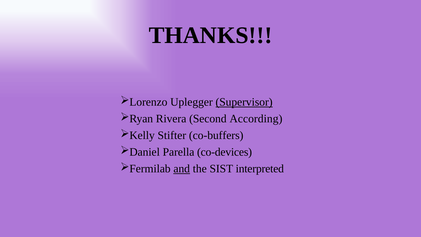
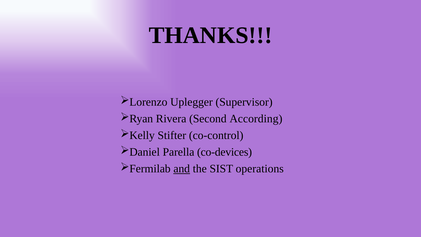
Supervisor underline: present -> none
co-buffers: co-buffers -> co-control
interpreted: interpreted -> operations
